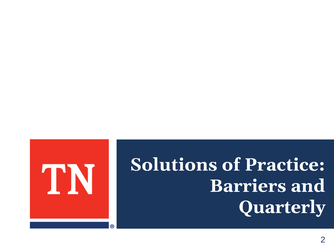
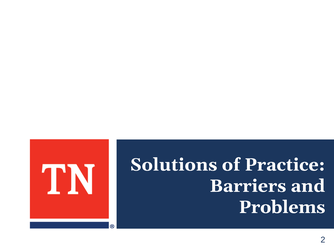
Quarterly: Quarterly -> Problems
